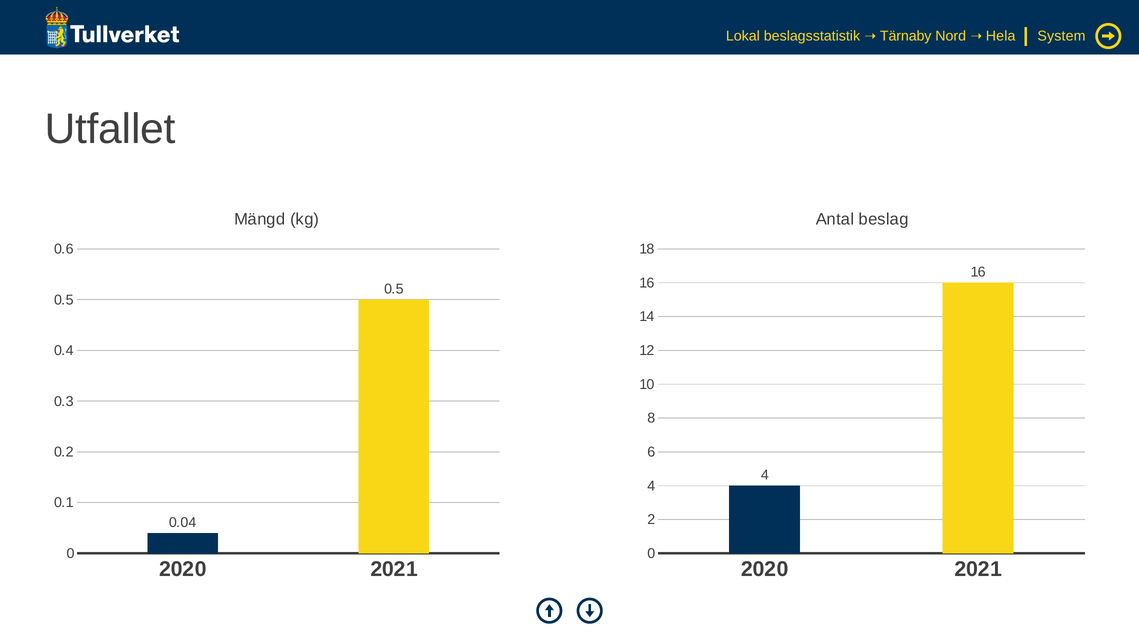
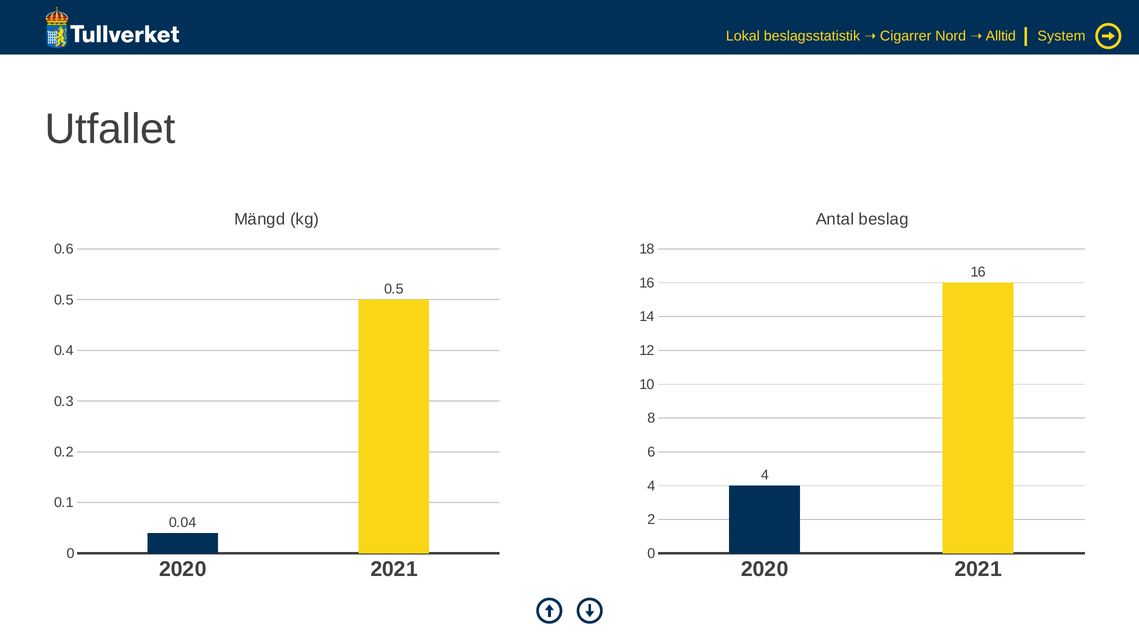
Tärnaby: Tärnaby -> Cigarrer
Hela: Hela -> Alltid
